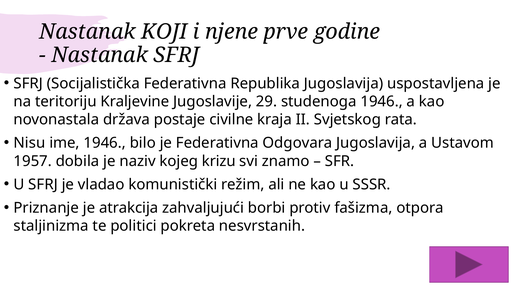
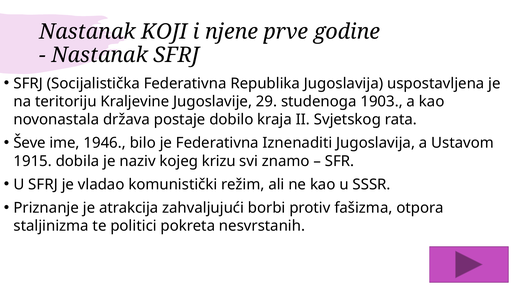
studenoga 1946: 1946 -> 1903
civilne: civilne -> dobilo
Nisu: Nisu -> Ševe
Odgovara: Odgovara -> Iznenaditi
1957: 1957 -> 1915
